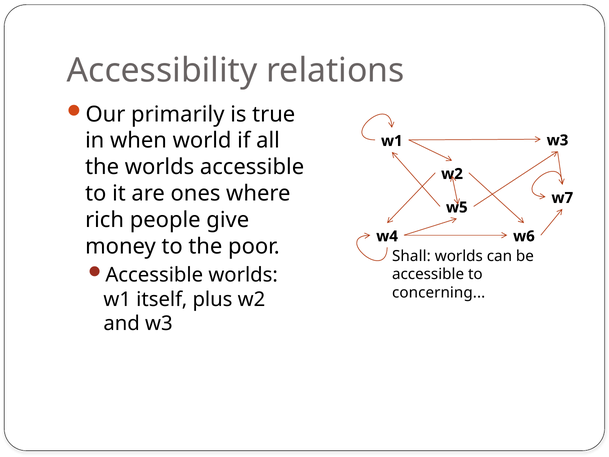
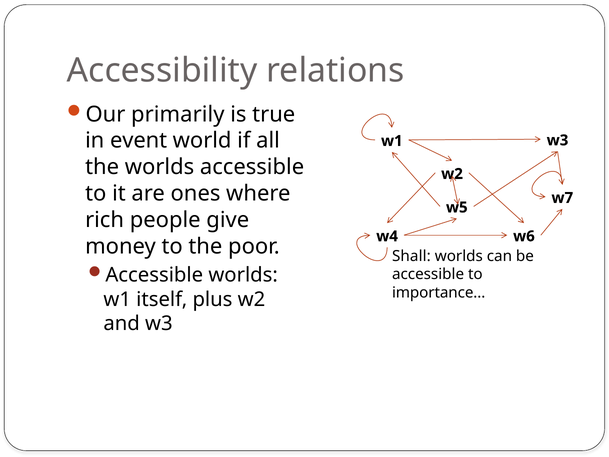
when: when -> event
concerning: concerning -> importance
